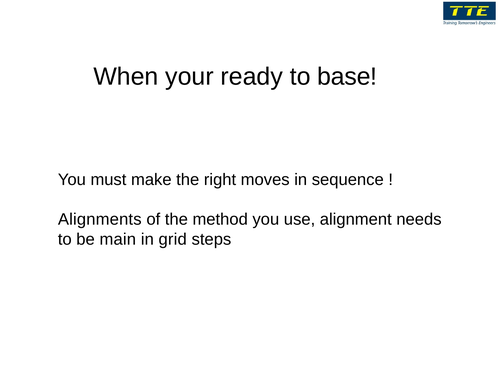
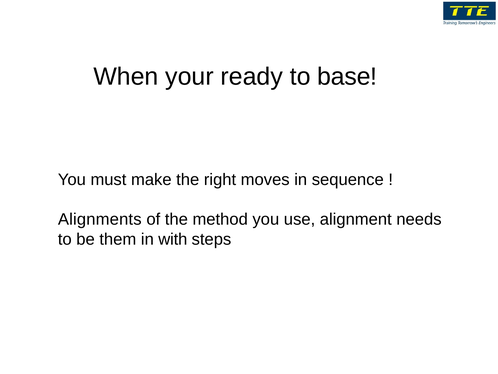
main: main -> them
grid: grid -> with
